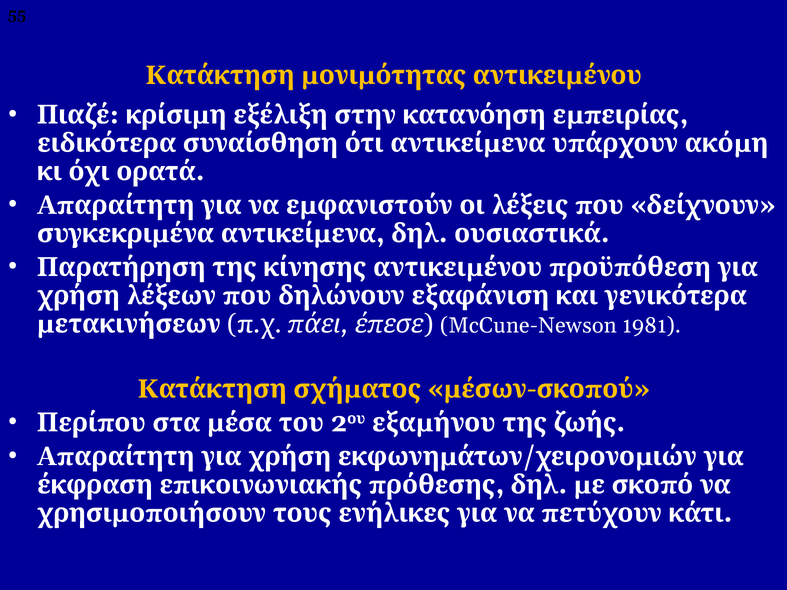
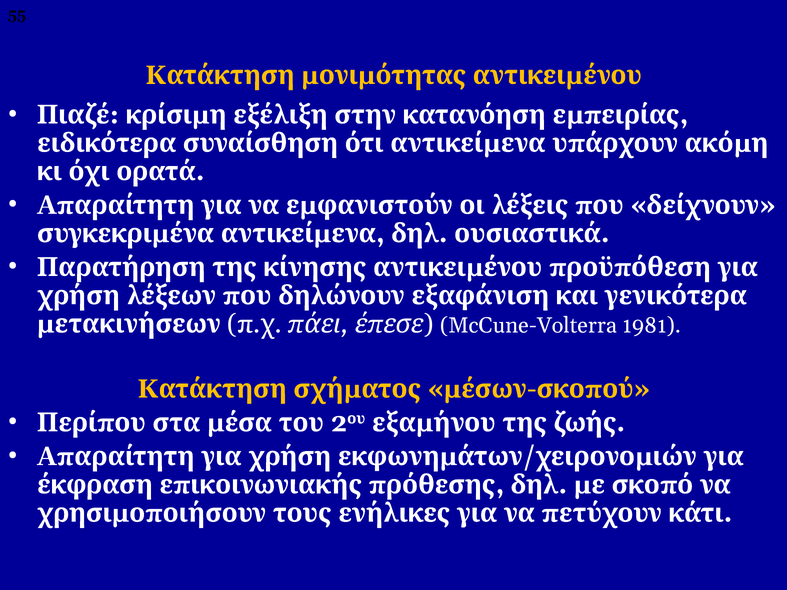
ΜcCune-Newson: ΜcCune-Newson -> ΜcCune-Volterra
